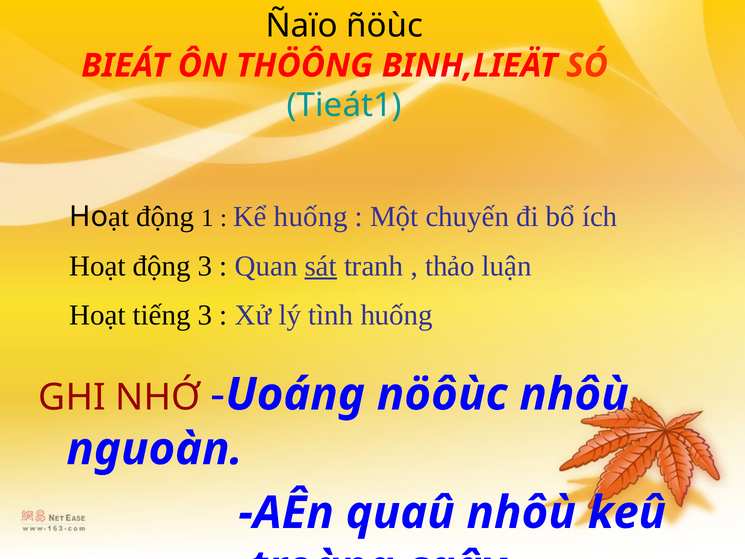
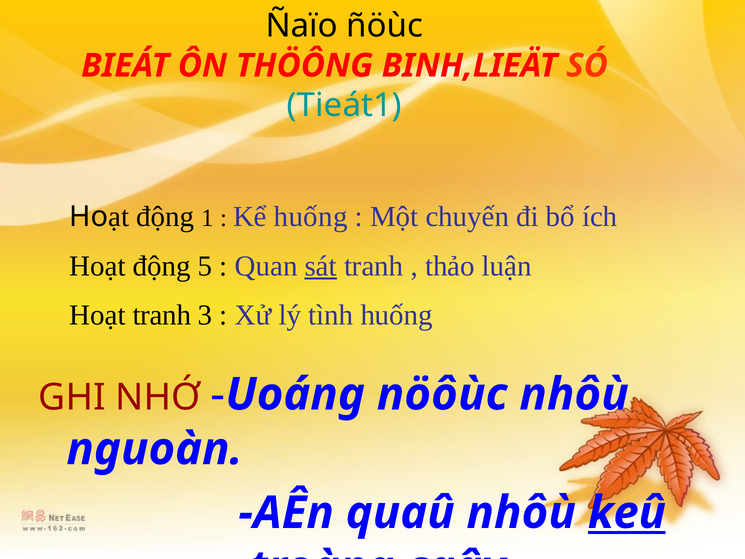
động 3: 3 -> 5
Hoạt tiếng: tiếng -> tranh
keû underline: none -> present
